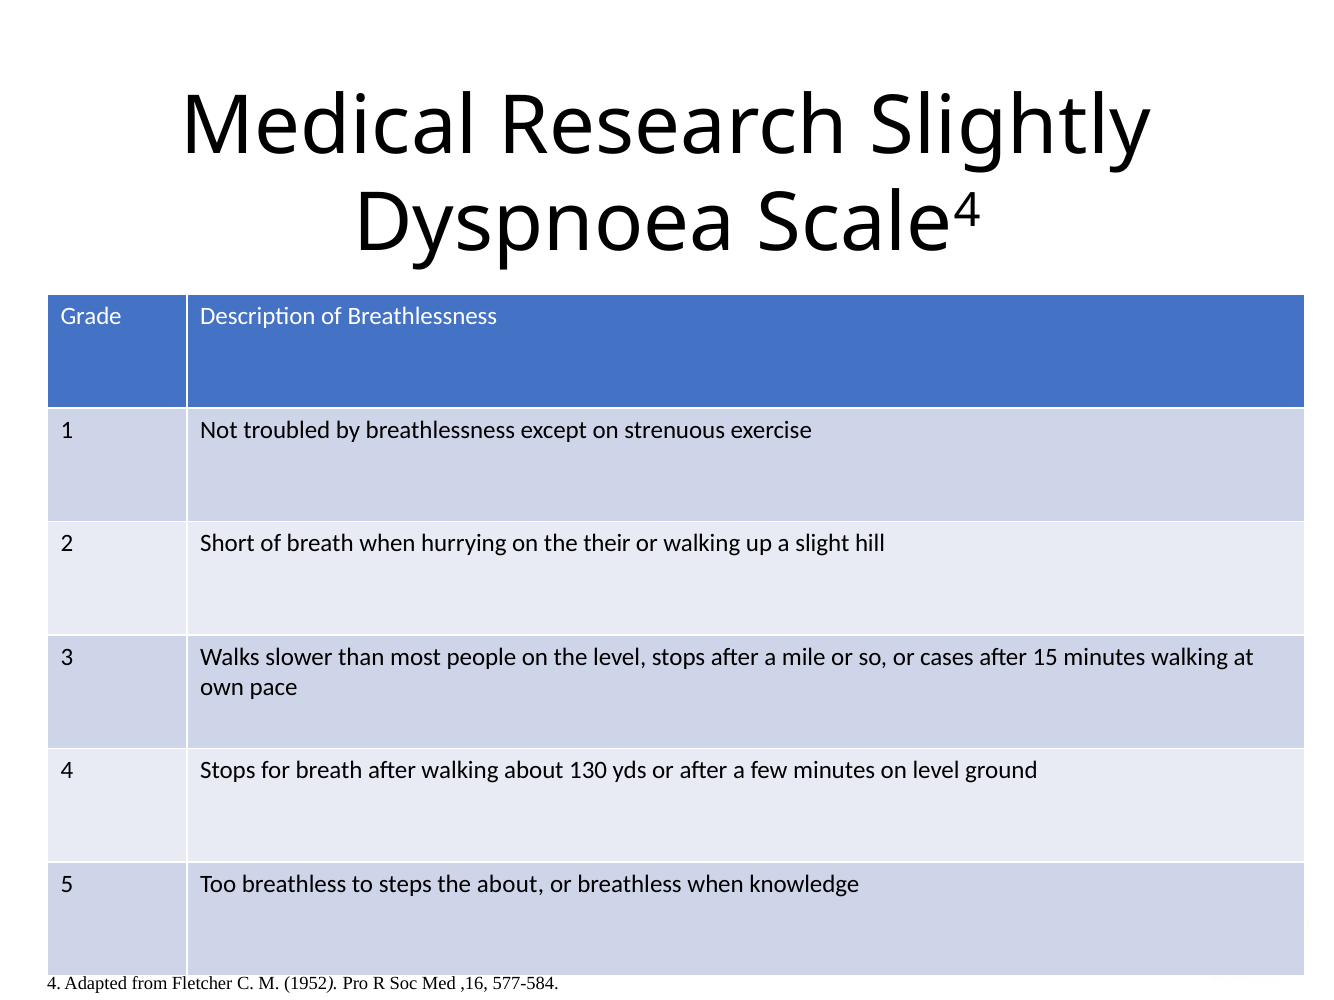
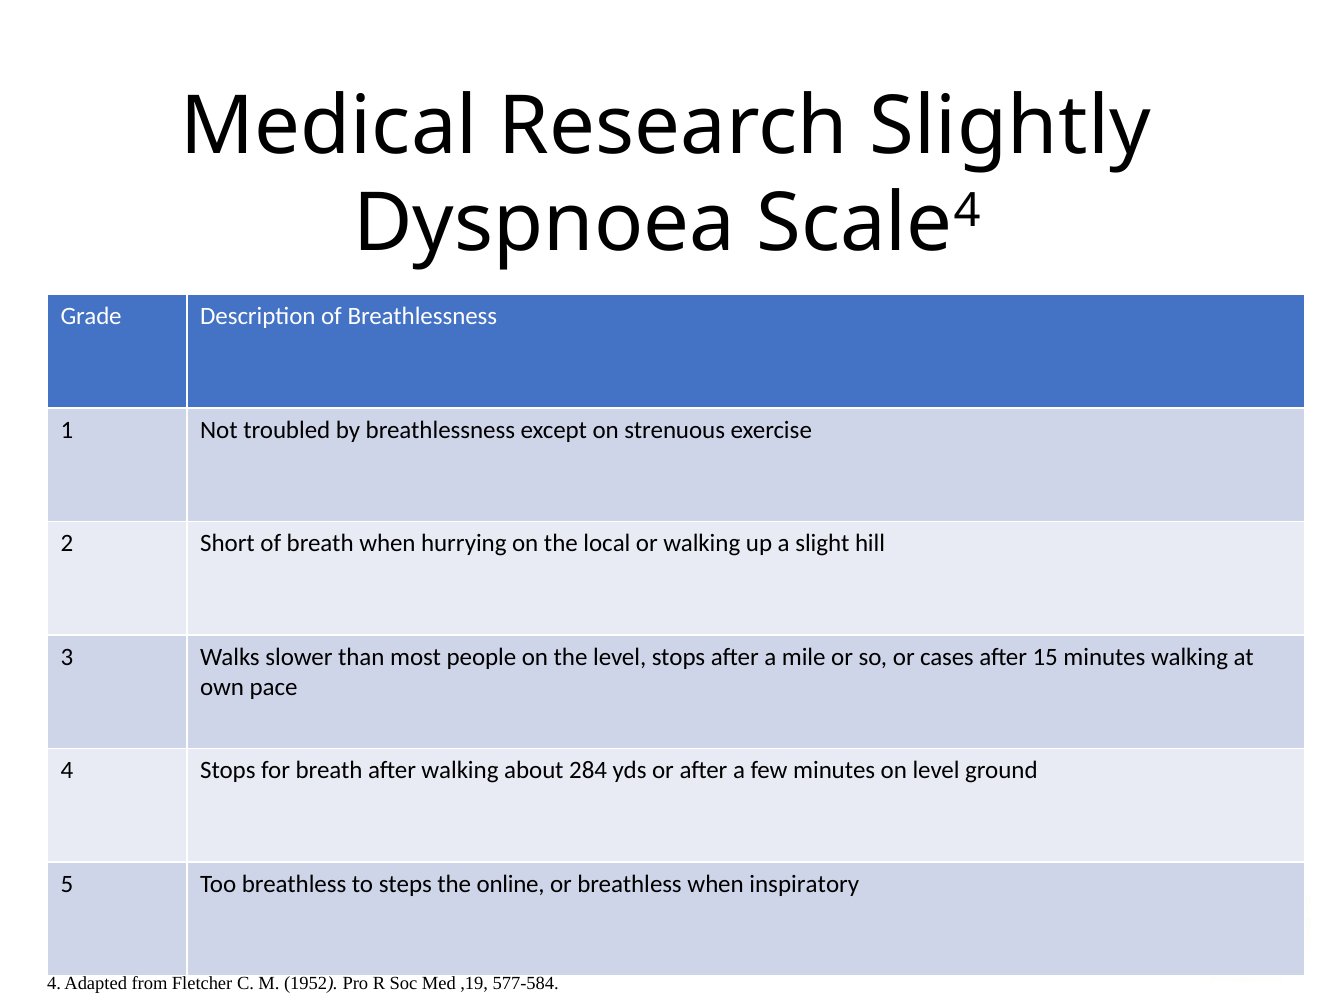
their: their -> local
130: 130 -> 284
the about: about -> online
knowledge: knowledge -> inspiratory
,16: ,16 -> ,19
